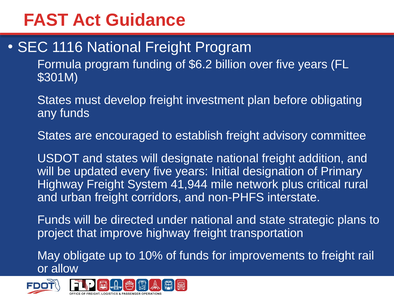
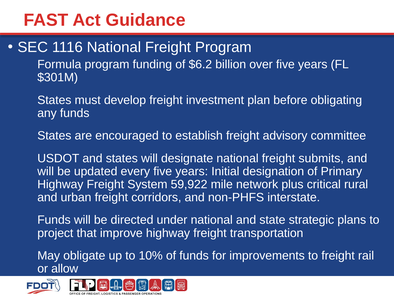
addition: addition -> submits
41,944: 41,944 -> 59,922
